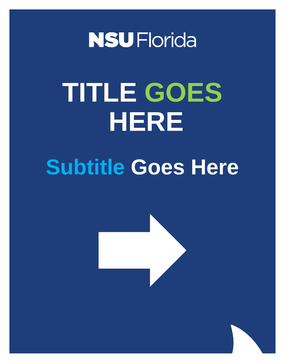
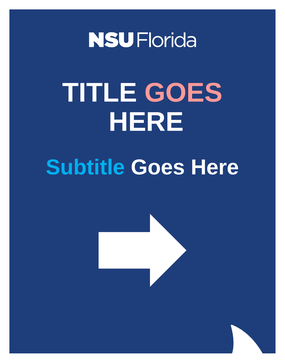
GOES at (184, 93) colour: light green -> pink
